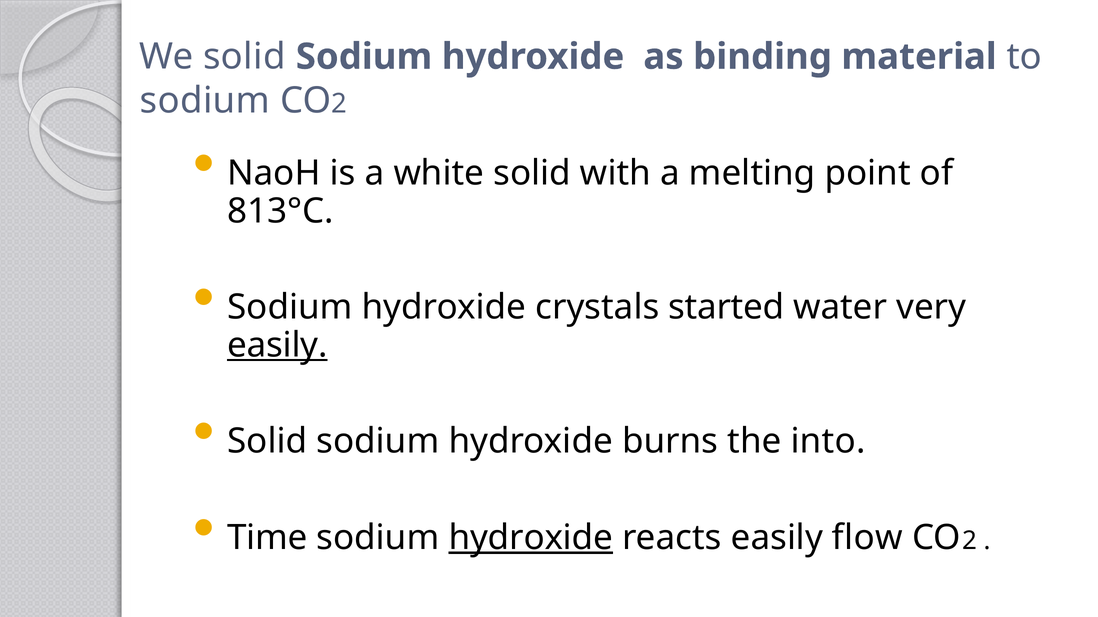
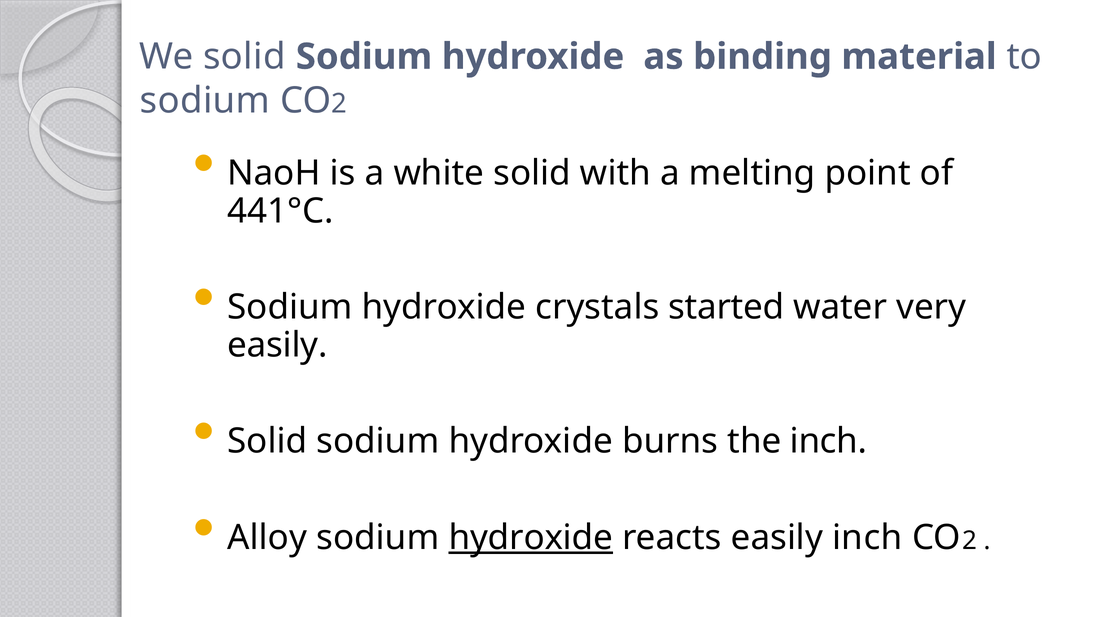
813°C: 813°C -> 441°C
easily at (277, 345) underline: present -> none
the into: into -> inch
Time: Time -> Alloy
easily flow: flow -> inch
